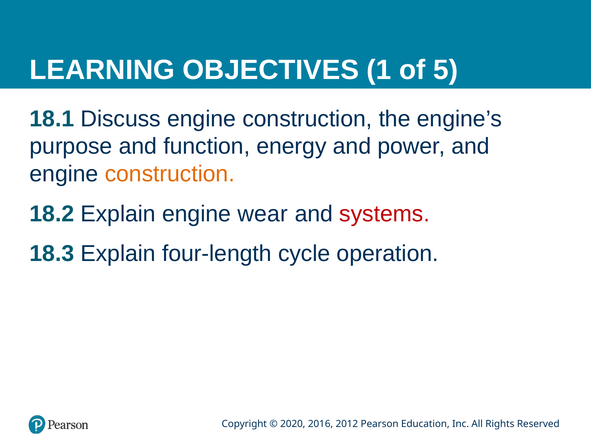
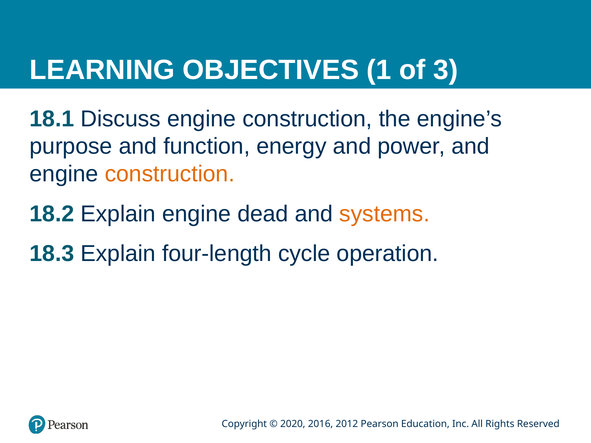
5: 5 -> 3
wear: wear -> dead
systems colour: red -> orange
